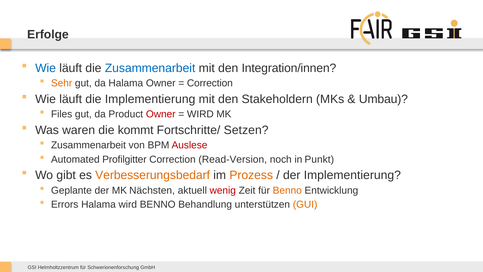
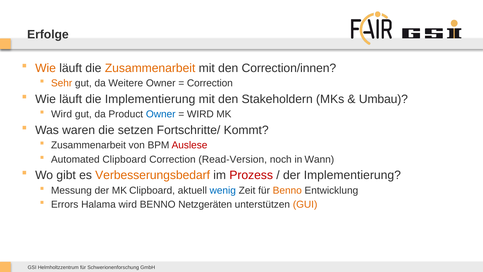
Wie at (46, 68) colour: blue -> orange
Zusammenarbeit at (150, 68) colour: blue -> orange
Integration/innen: Integration/innen -> Correction/innen
da Halama: Halama -> Weitere
Files at (62, 114): Files -> Wird
Owner at (161, 114) colour: red -> blue
kommt: kommt -> setzen
Setzen: Setzen -> Kommt
Automated Profilgitter: Profilgitter -> Clipboard
Punkt: Punkt -> Wann
Prozess colour: orange -> red
Geplante: Geplante -> Messung
MK Nächsten: Nächsten -> Clipboard
wenig colour: red -> blue
Behandlung: Behandlung -> Netzgeräten
